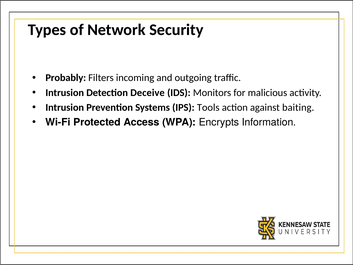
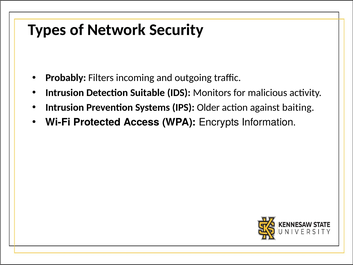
Deceive: Deceive -> Suitable
Tools: Tools -> Older
